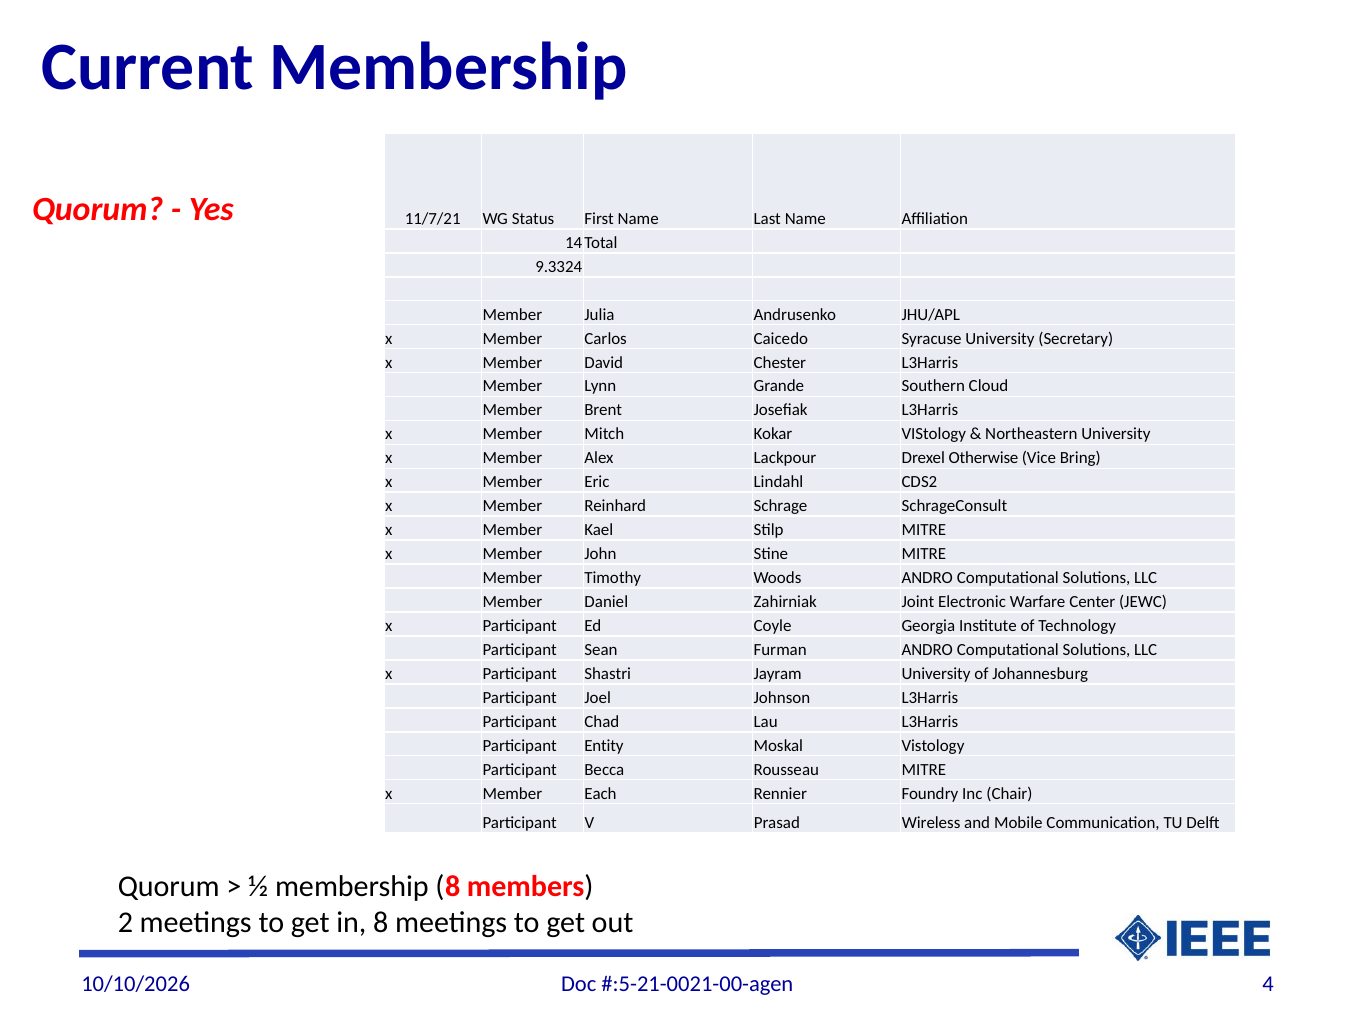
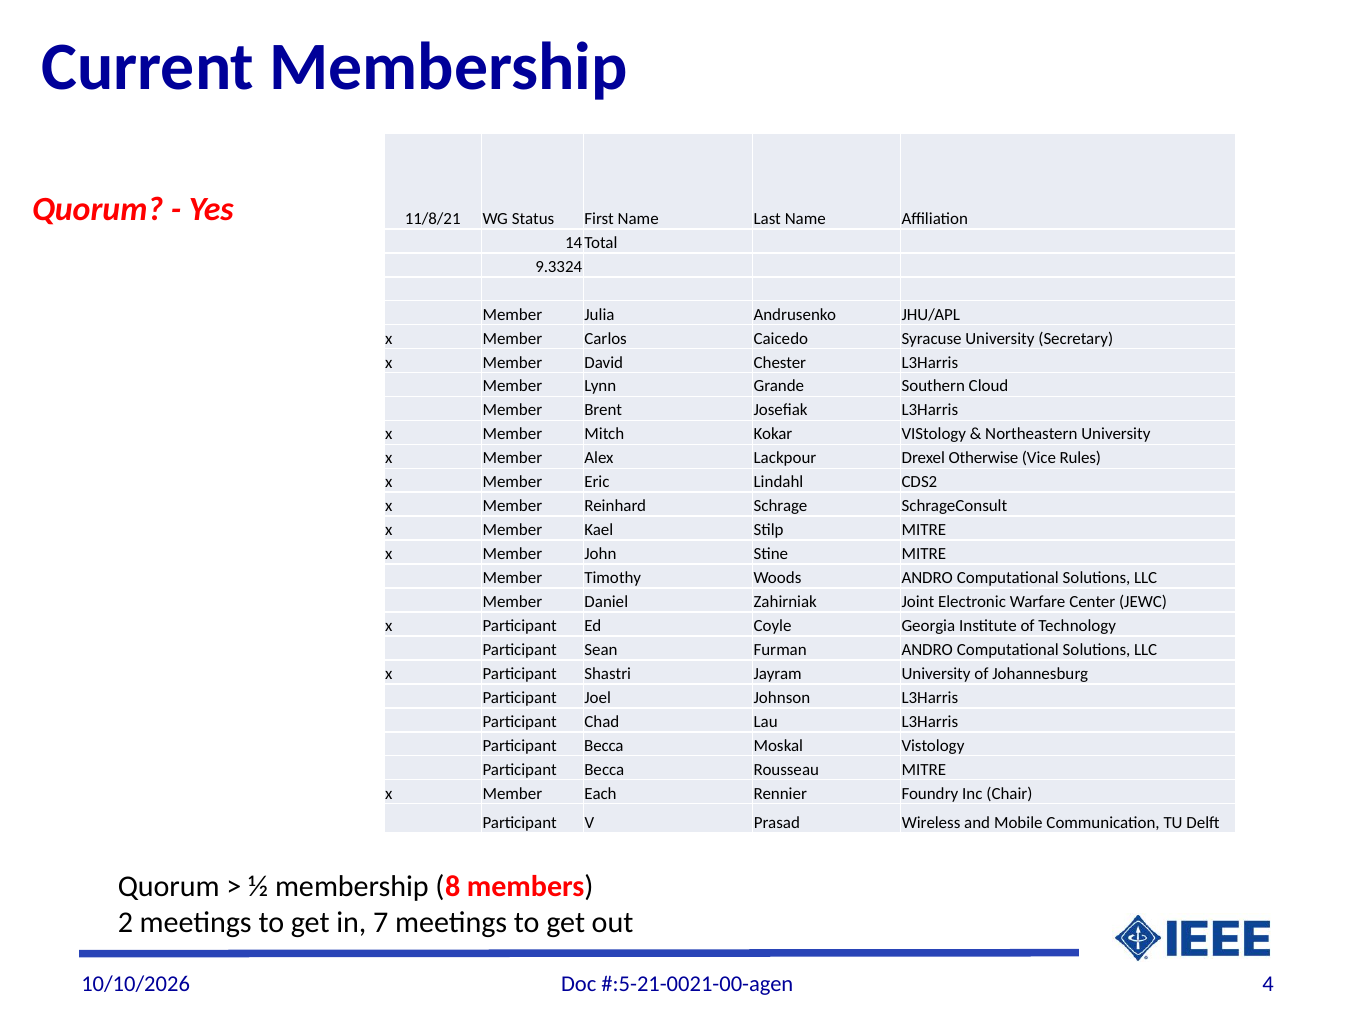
11/7/21: 11/7/21 -> 11/8/21
Bring: Bring -> Rules
Entity at (604, 746): Entity -> Becca
in 8: 8 -> 7
